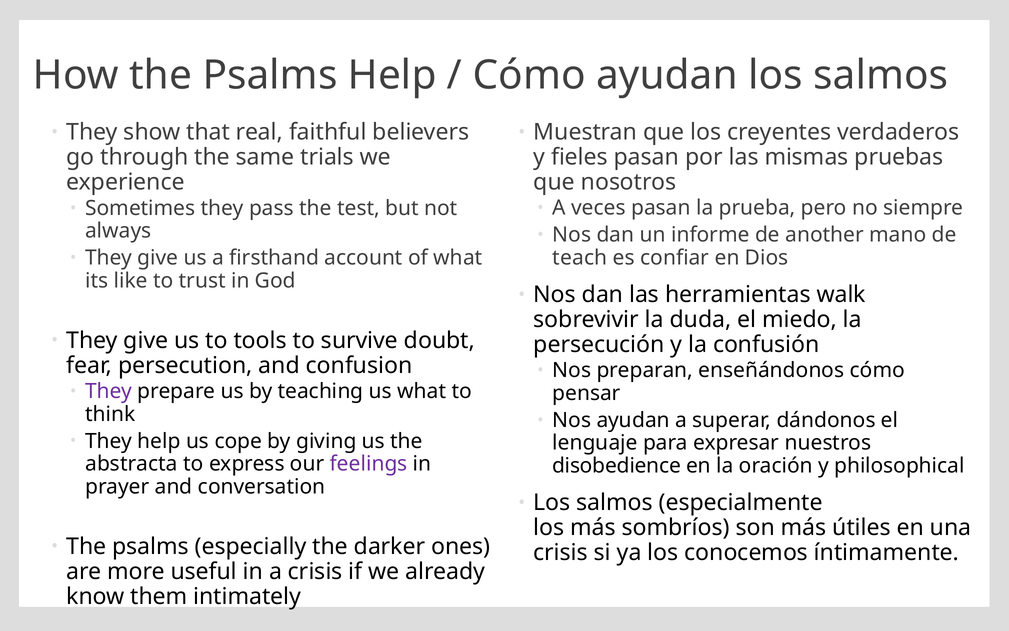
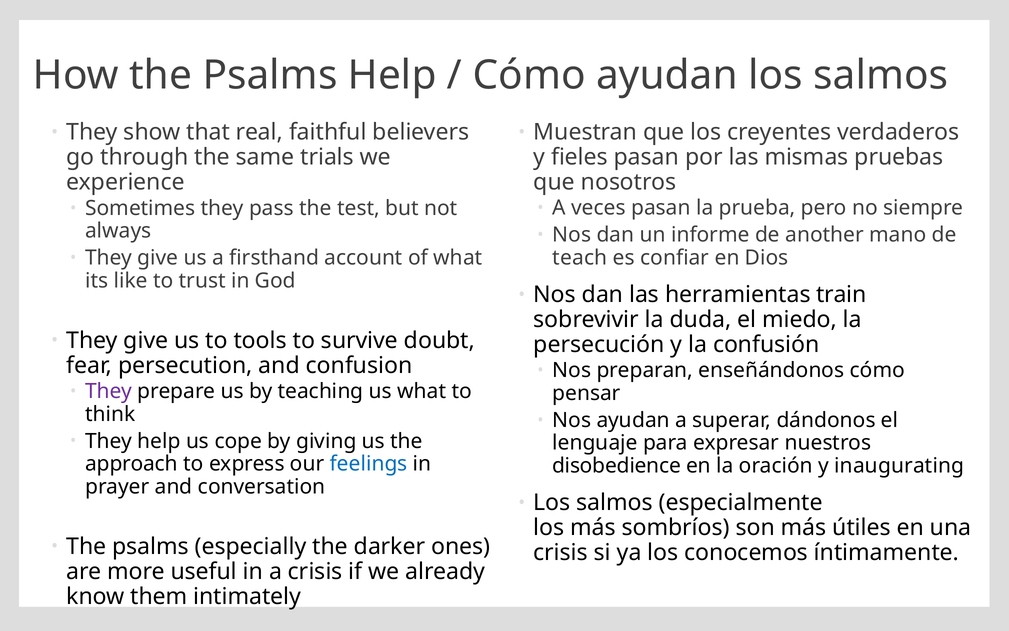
walk: walk -> train
abstracta: abstracta -> approach
feelings colour: purple -> blue
philosophical: philosophical -> inaugurating
